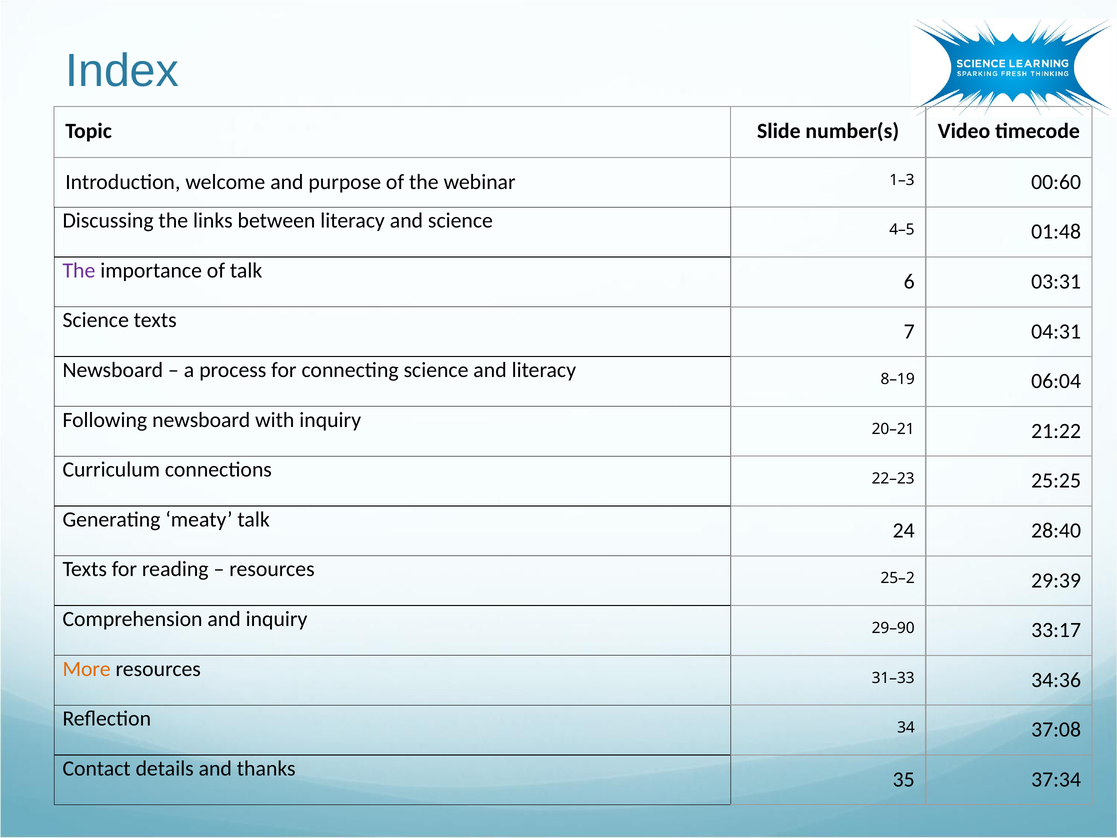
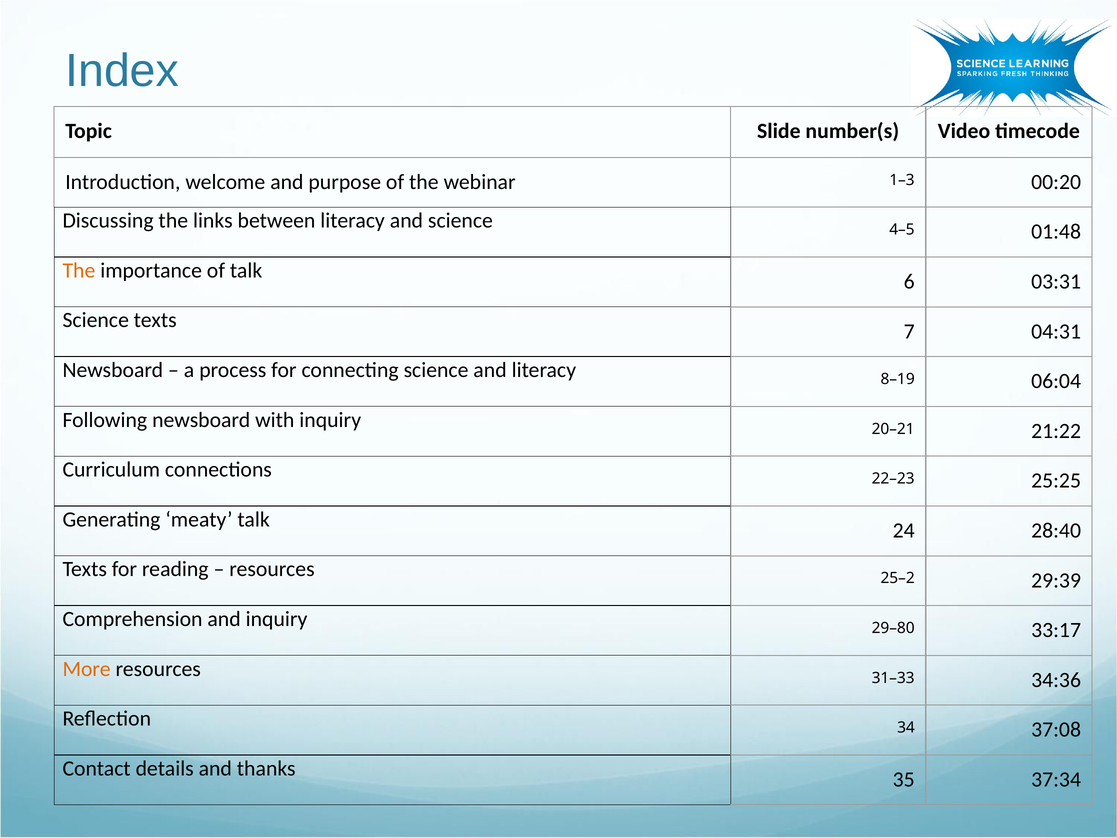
00:60: 00:60 -> 00:20
The at (79, 270) colour: purple -> orange
29–90: 29–90 -> 29–80
